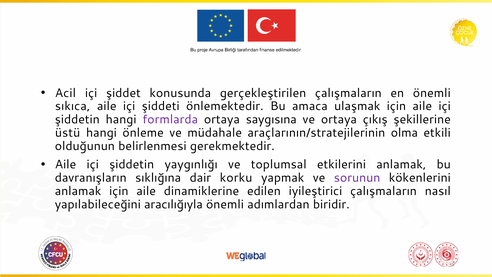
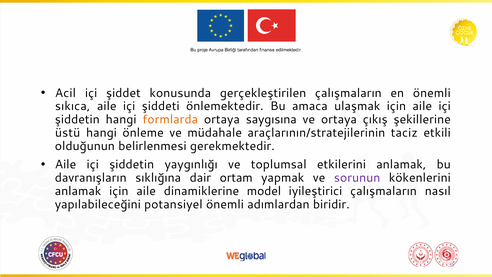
formlarda colour: purple -> orange
olma: olma -> taciz
korku: korku -> ortam
edilen: edilen -> model
aracılığıyla: aracılığıyla -> potansiyel
